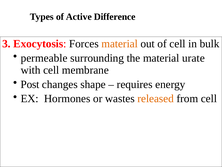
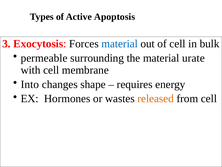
Difference: Difference -> Apoptosis
material at (120, 44) colour: orange -> blue
Post: Post -> Into
